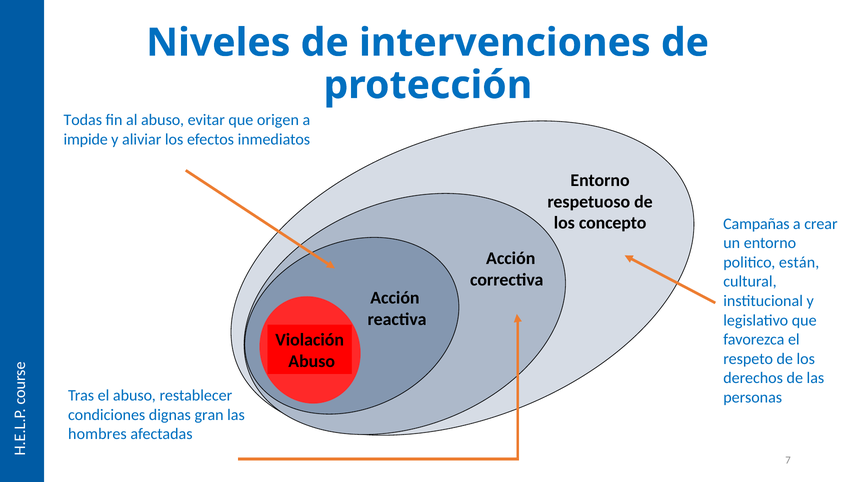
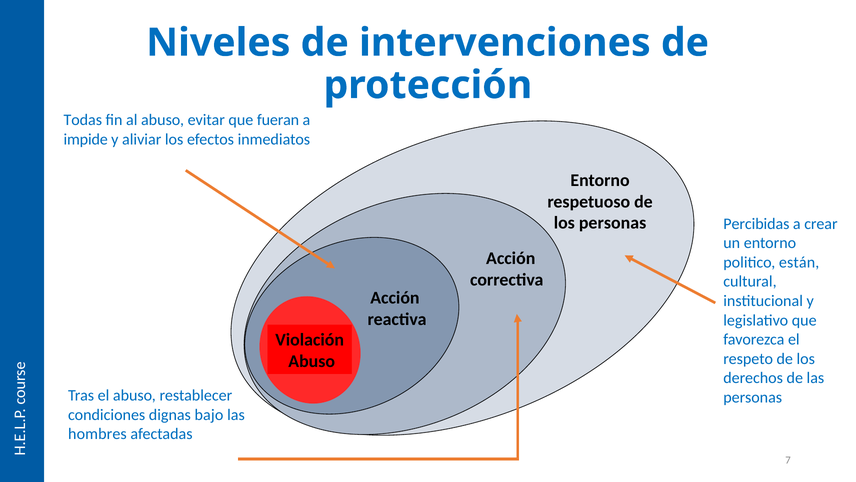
origen: origen -> fueran
concepto at (613, 223): concepto -> personas
Campañas: Campañas -> Percibidas
gran: gran -> bajo
